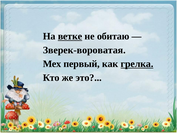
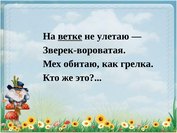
обитаю: обитаю -> улетаю
первый: первый -> обитаю
грелка underline: present -> none
